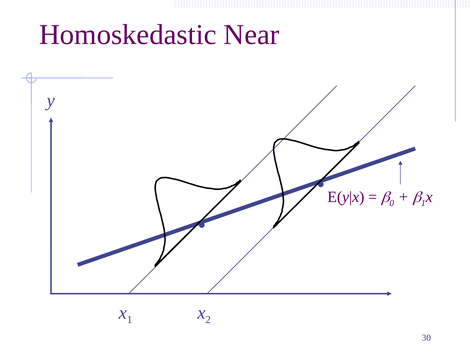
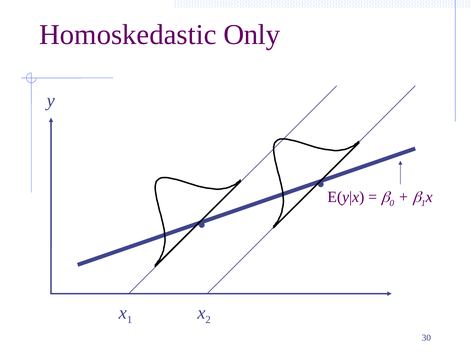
Near: Near -> Only
